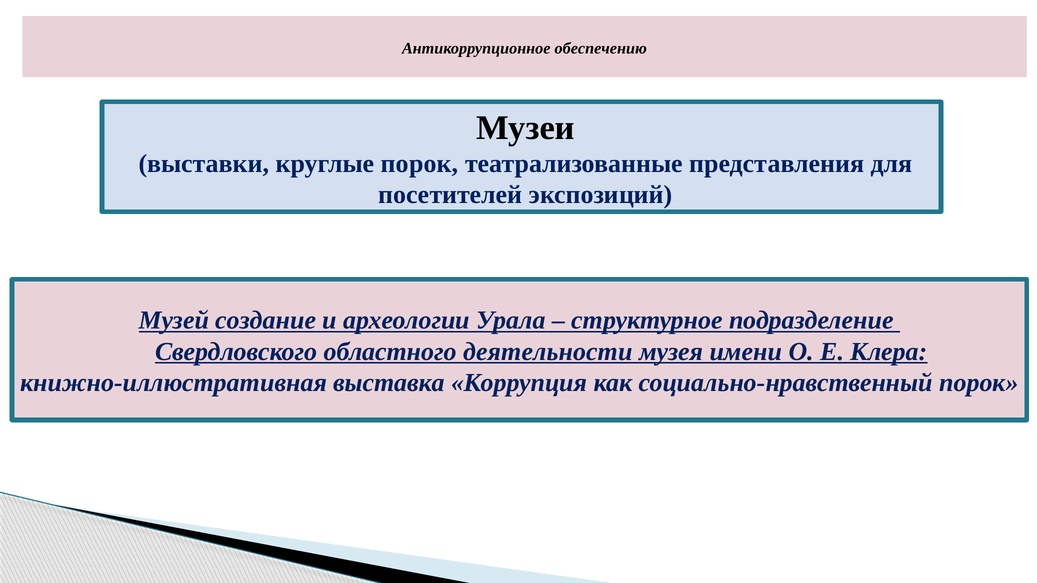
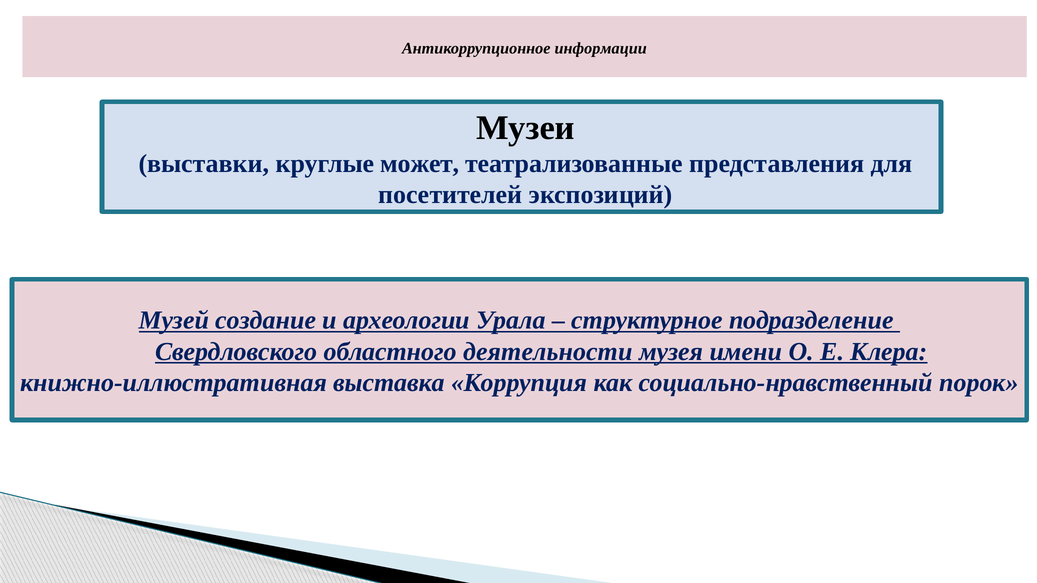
обеспечению: обеспечению -> информации
круглые порок: порок -> может
